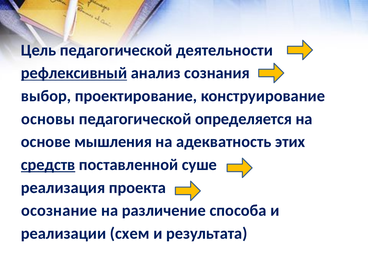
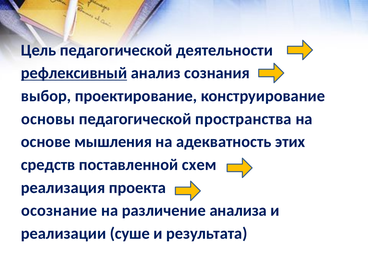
определяется: определяется -> пространства
средств underline: present -> none
суше: суше -> схем
способа: способа -> анализа
схем: схем -> суше
